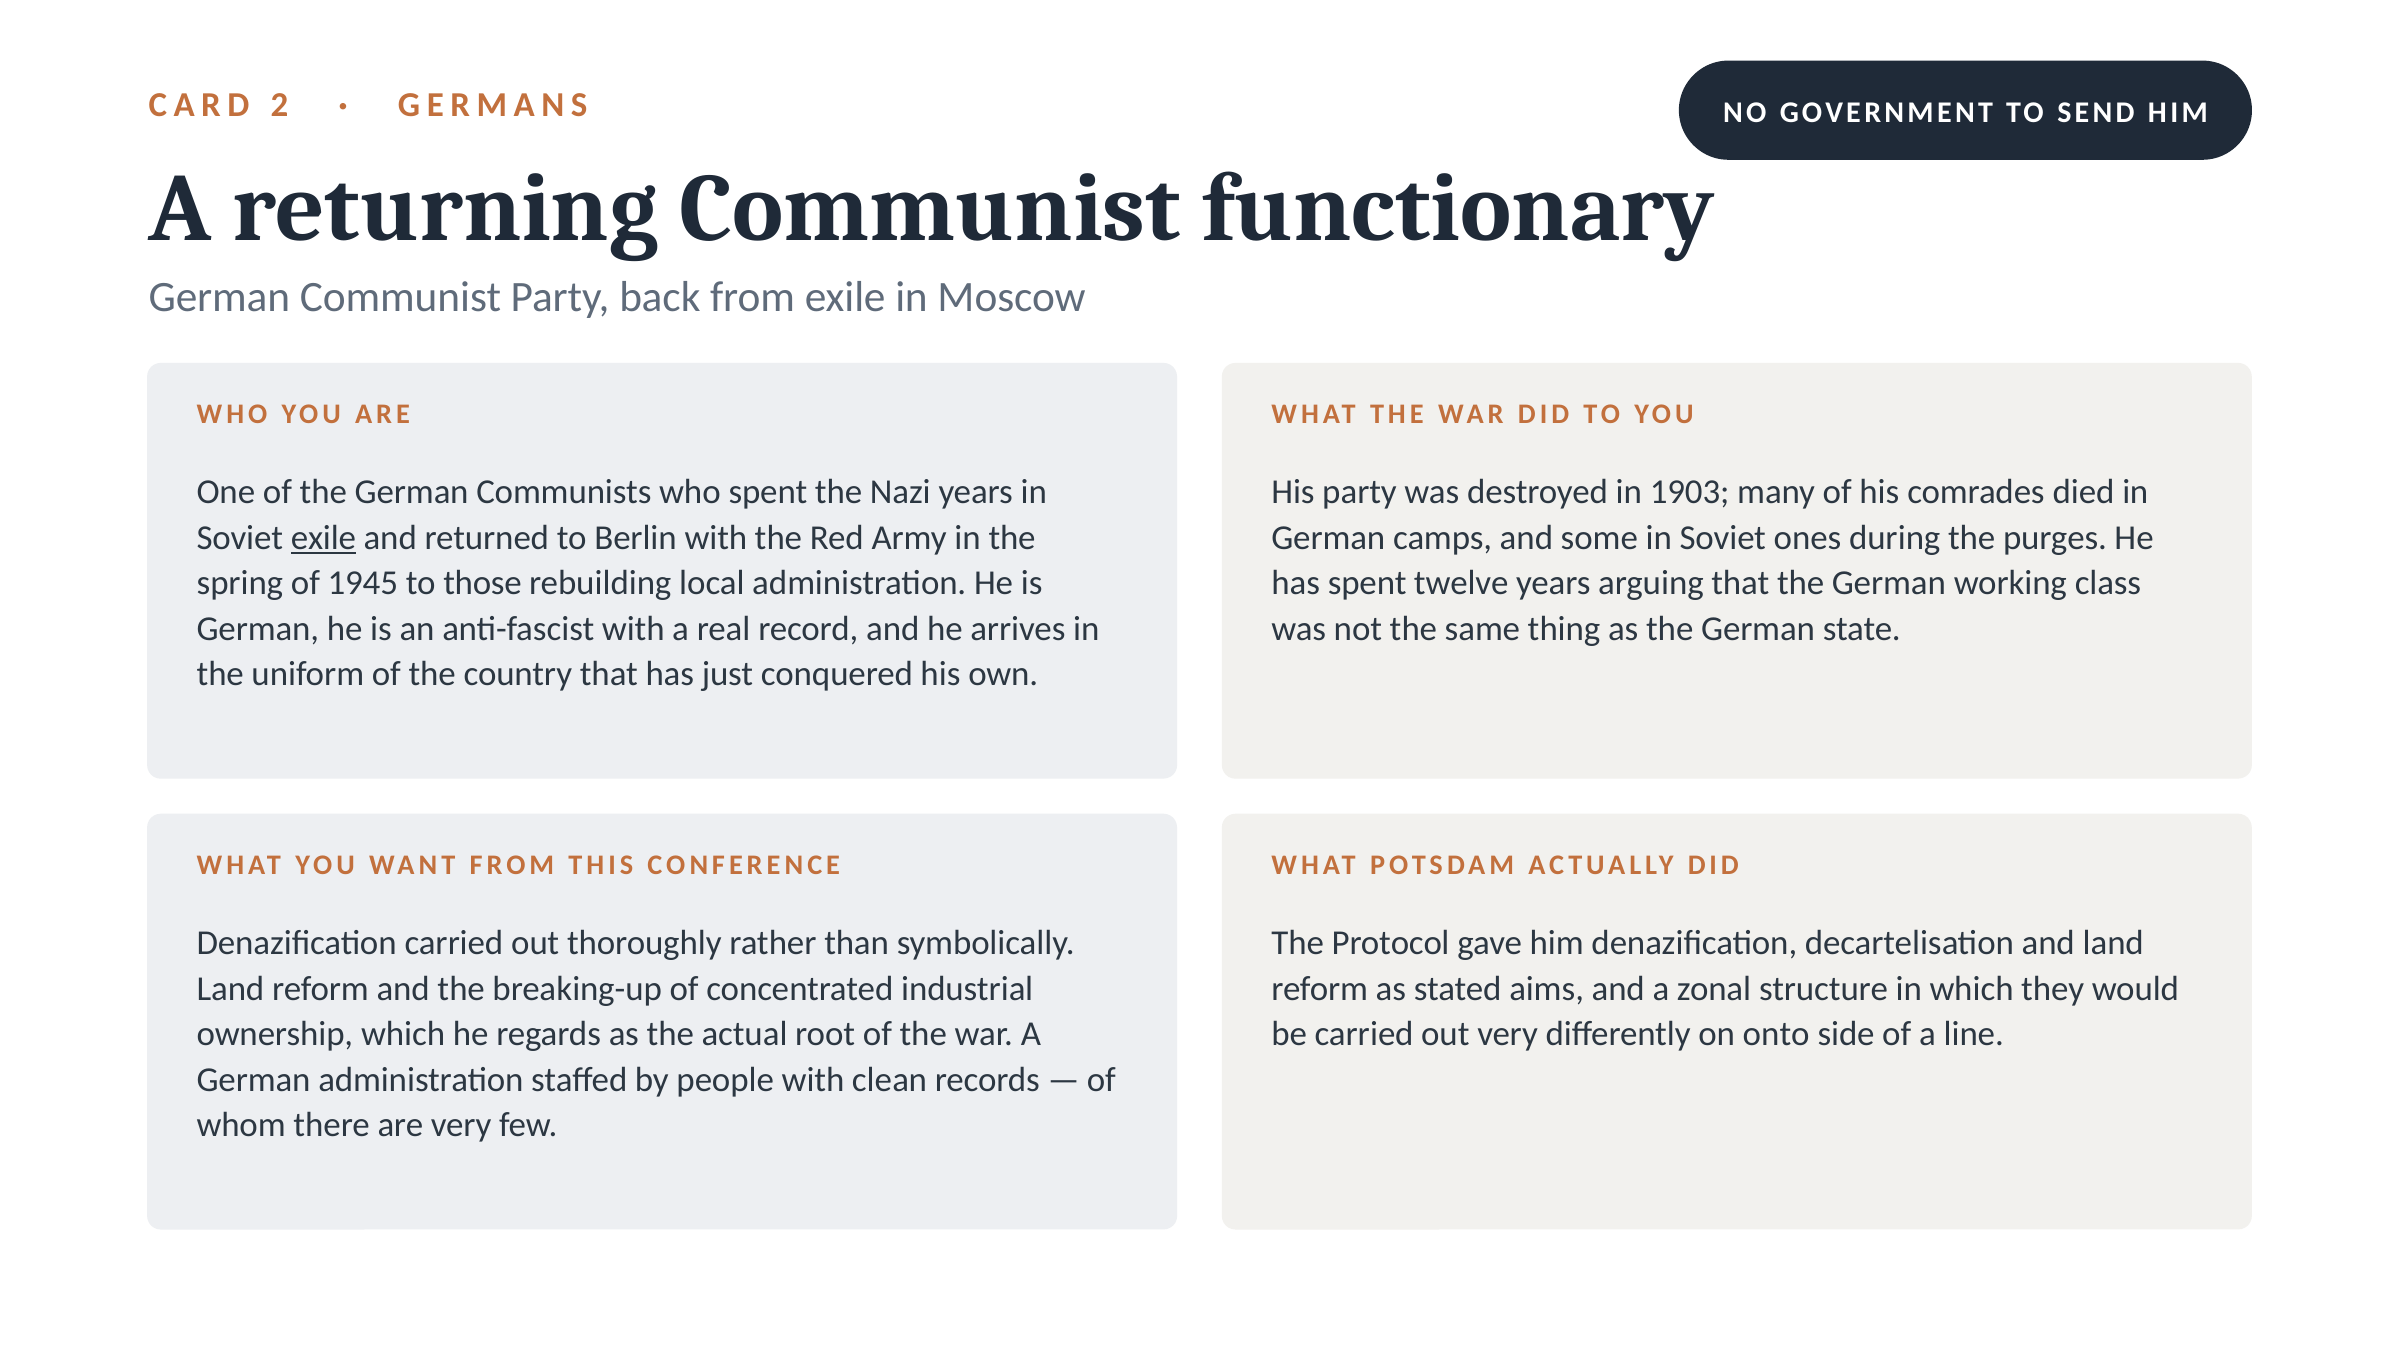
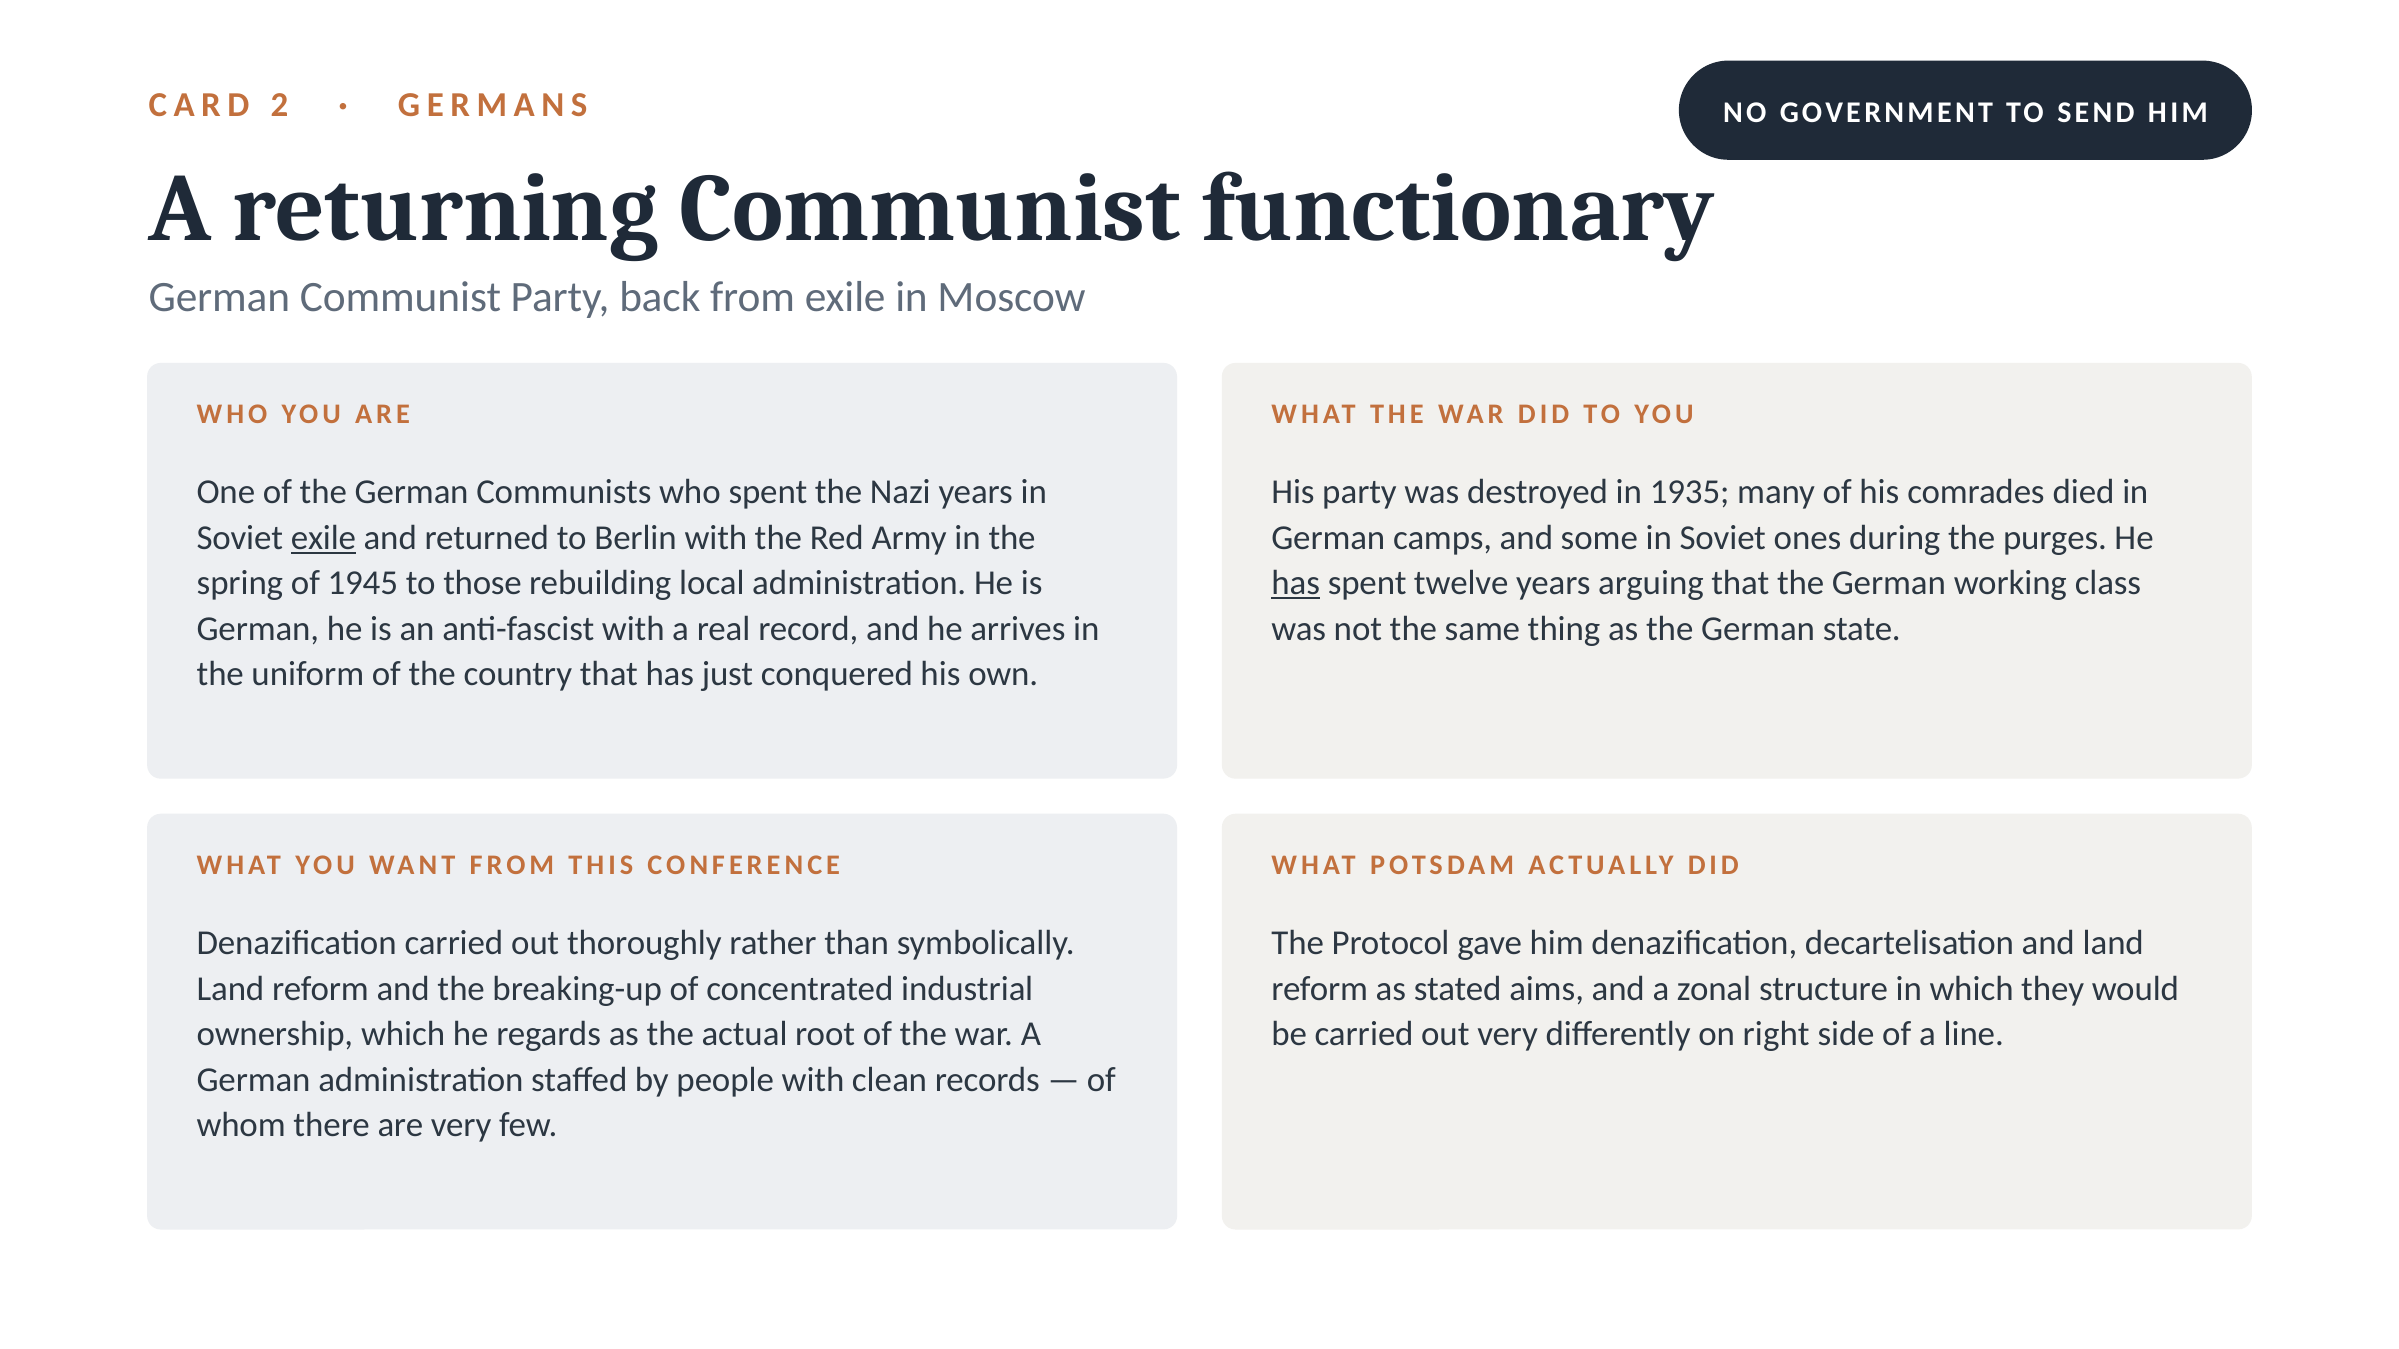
1903: 1903 -> 1935
has at (1296, 583) underline: none -> present
onto: onto -> right
